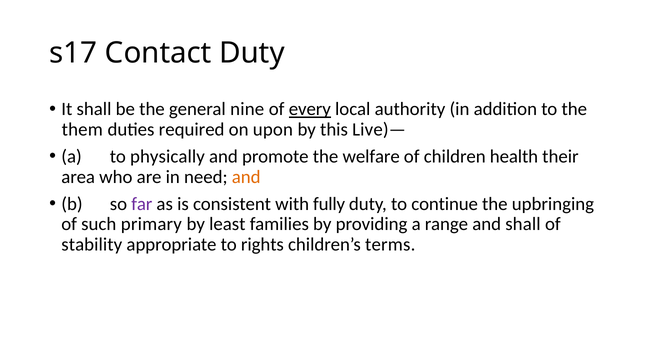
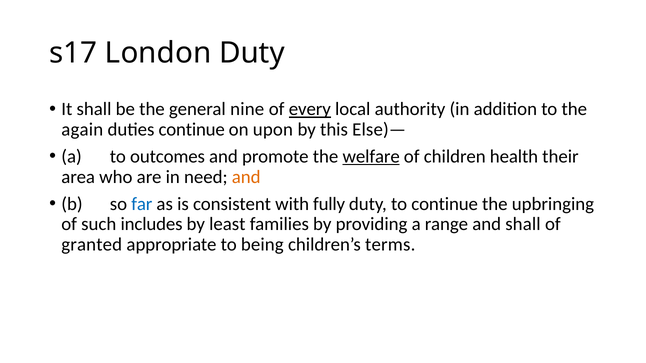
Contact: Contact -> London
them: them -> again
duties required: required -> continue
Live)—: Live)— -> Else)—
physically: physically -> outcomes
welfare underline: none -> present
far colour: purple -> blue
primary: primary -> includes
stability: stability -> granted
rights: rights -> being
